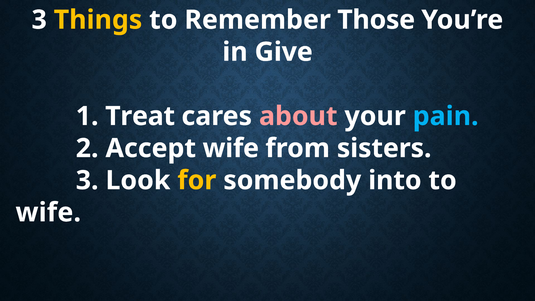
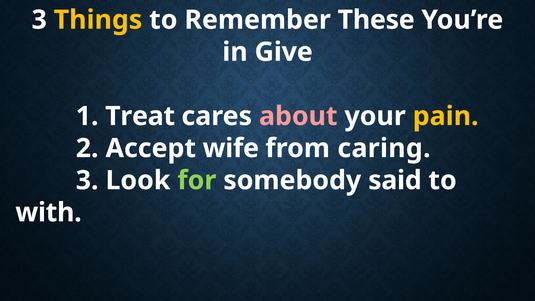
Those: Those -> These
pain colour: light blue -> yellow
sisters: sisters -> caring
for colour: yellow -> light green
into: into -> said
wife at (48, 212): wife -> with
